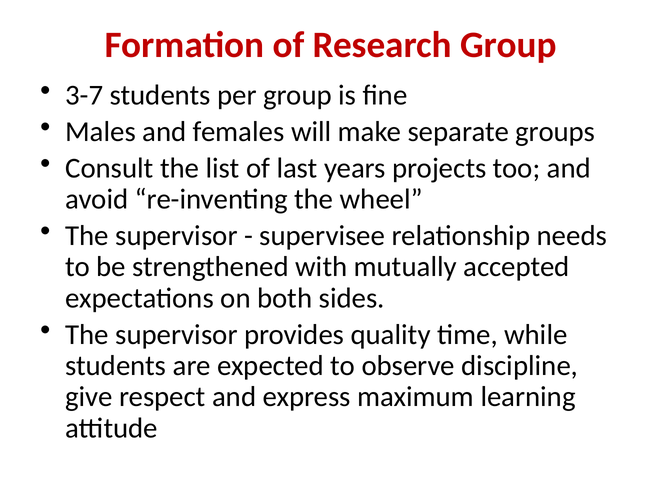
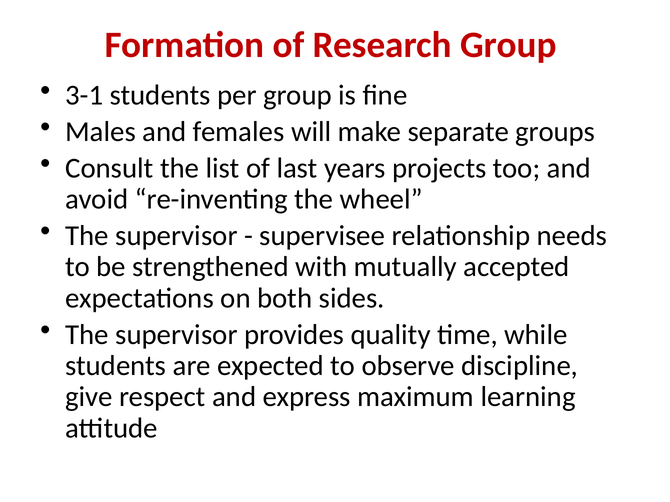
3-7: 3-7 -> 3-1
